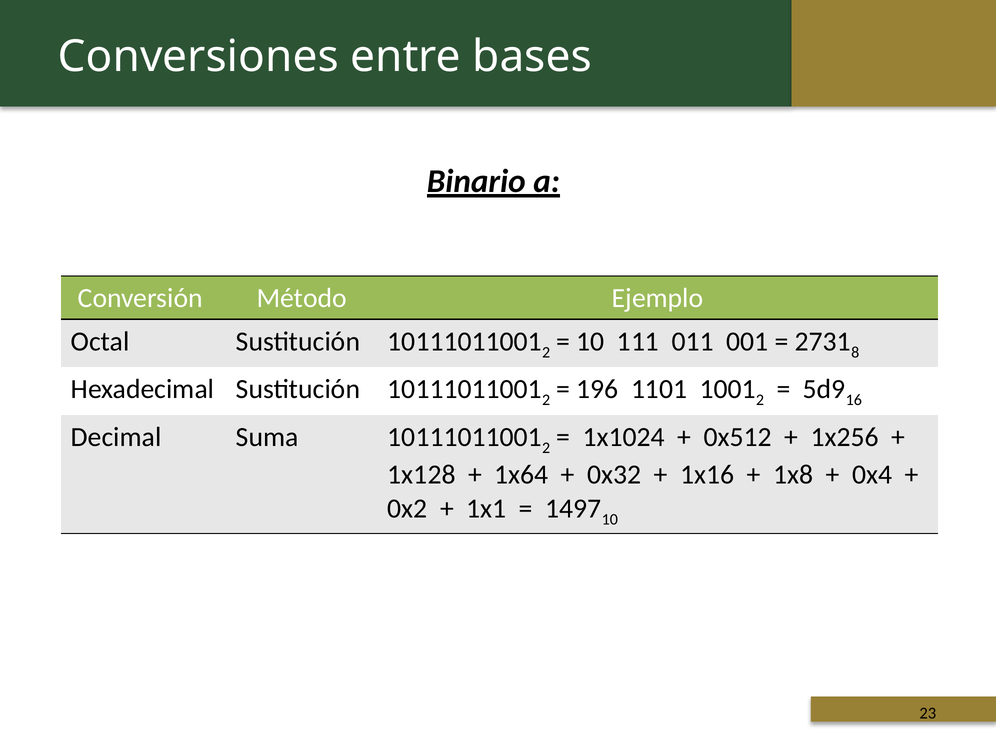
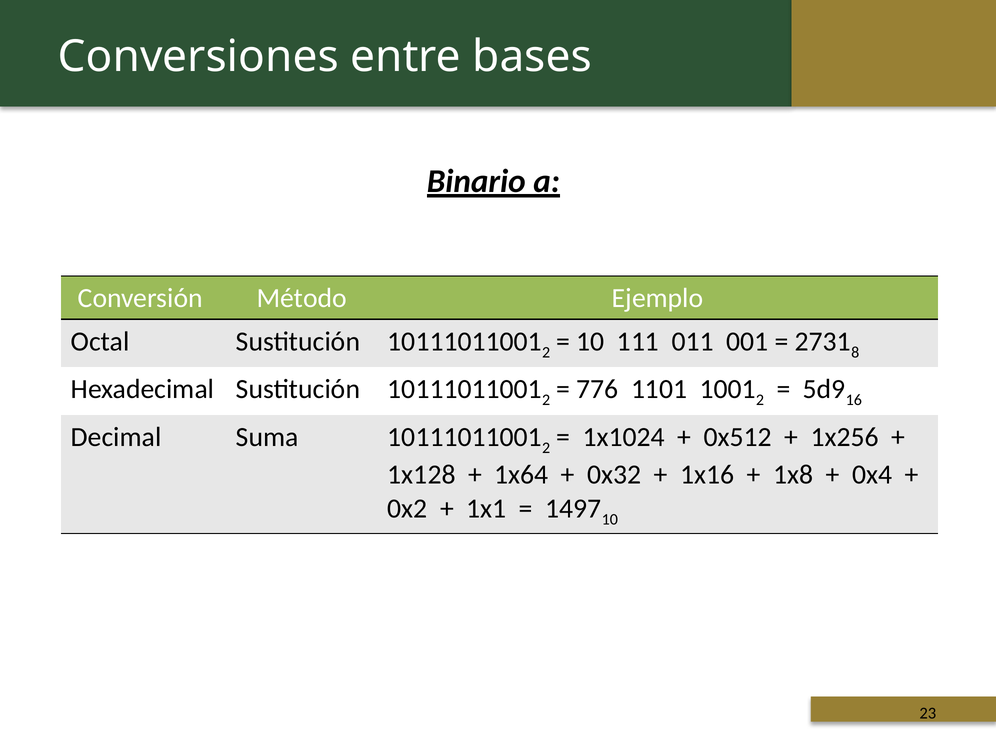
196: 196 -> 776
